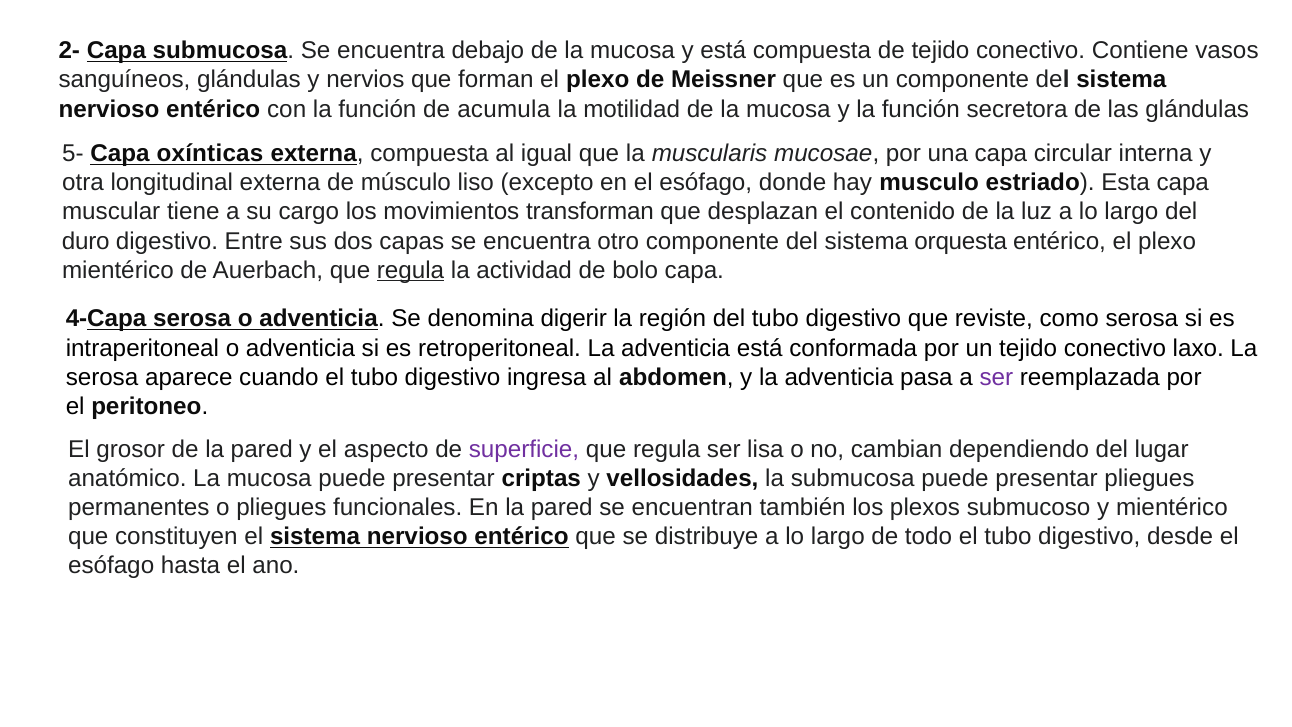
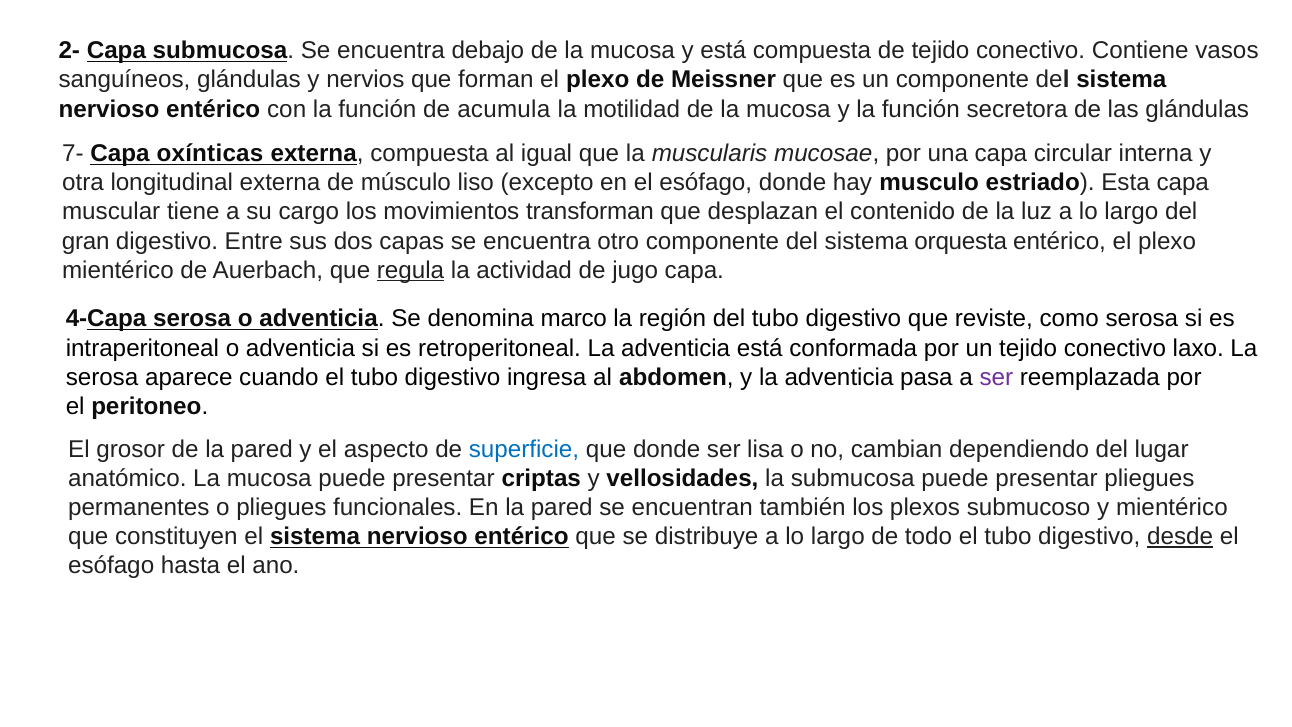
5-: 5- -> 7-
duro: duro -> gran
bolo: bolo -> jugo
digerir: digerir -> marco
superficie colour: purple -> blue
regula at (667, 449): regula -> donde
desde underline: none -> present
